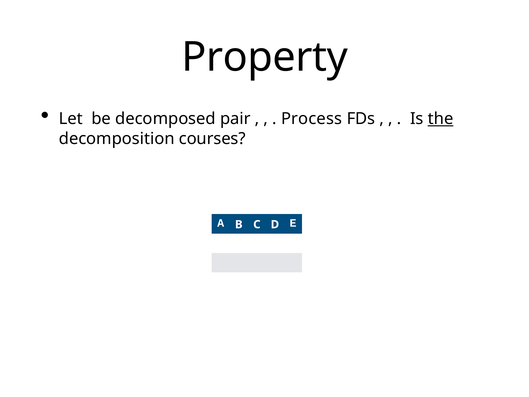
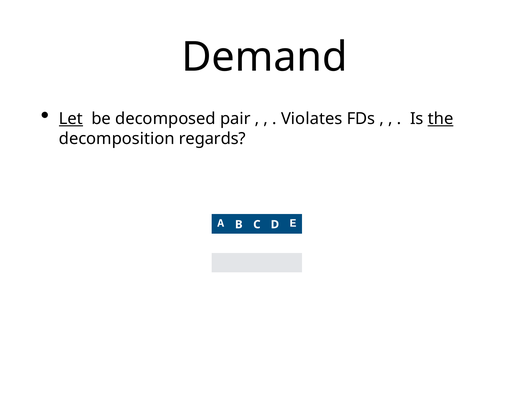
Property: Property -> Demand
Let underline: none -> present
Process: Process -> Violates
courses: courses -> regards
